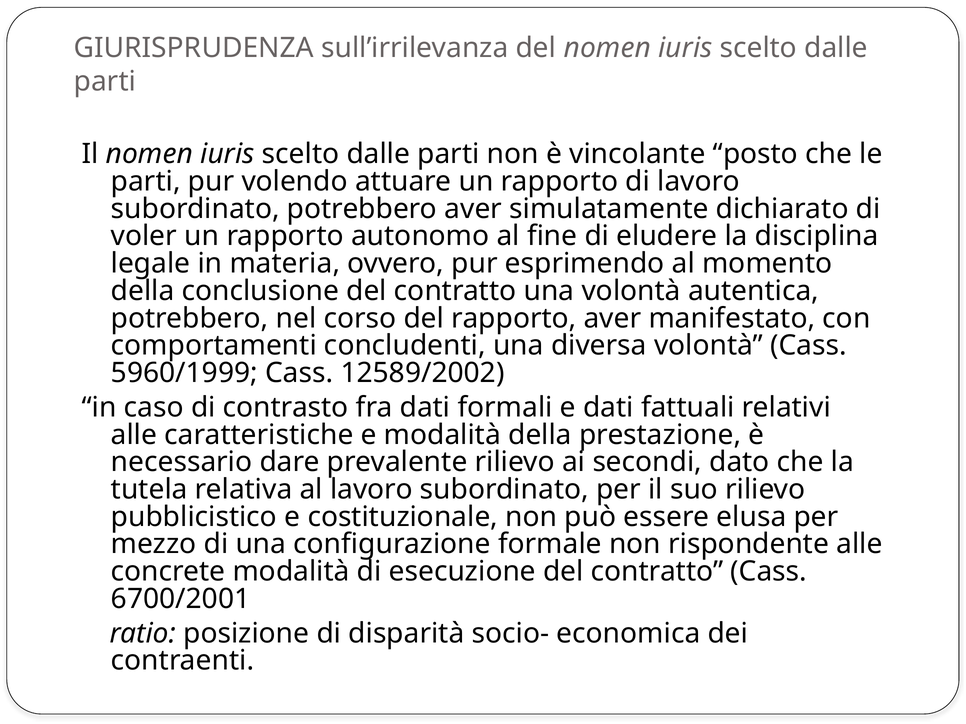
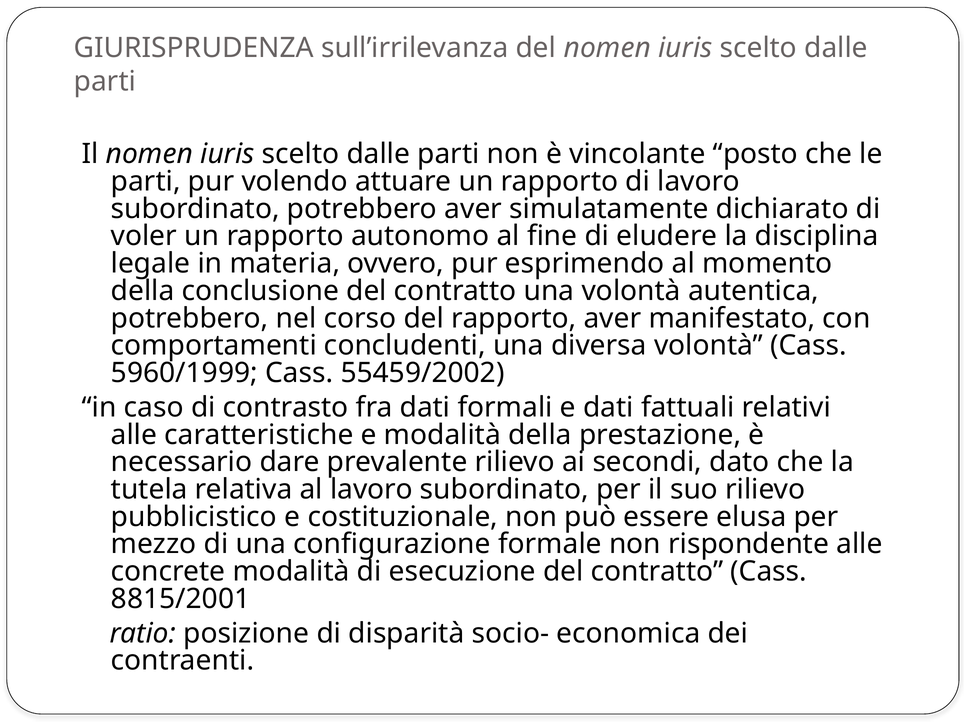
12589/2002: 12589/2002 -> 55459/2002
6700/2001: 6700/2001 -> 8815/2001
